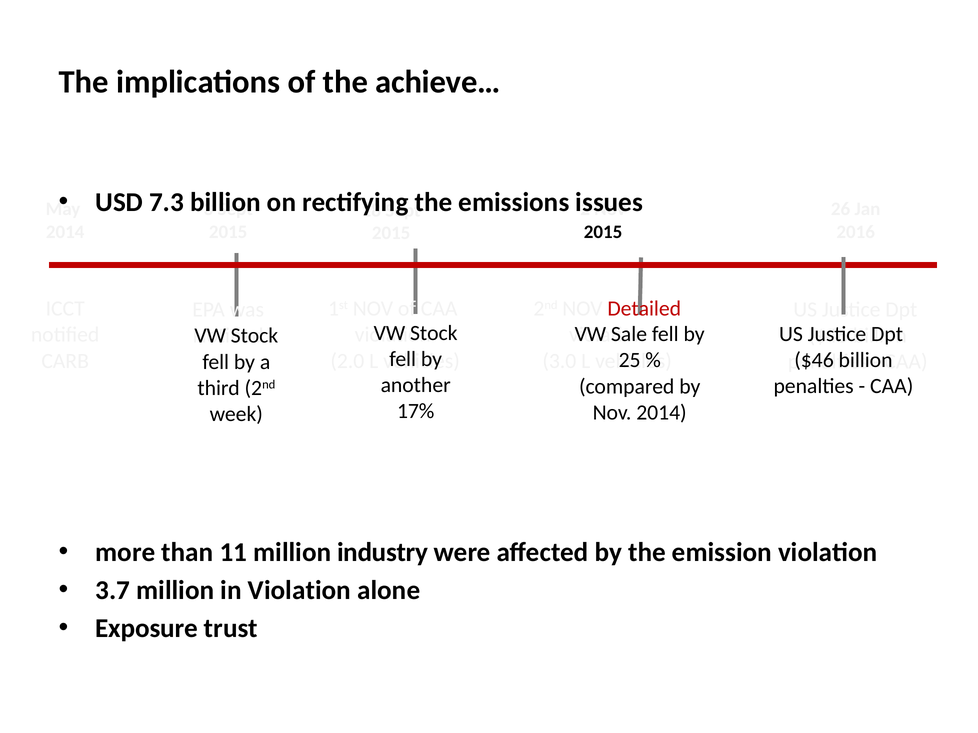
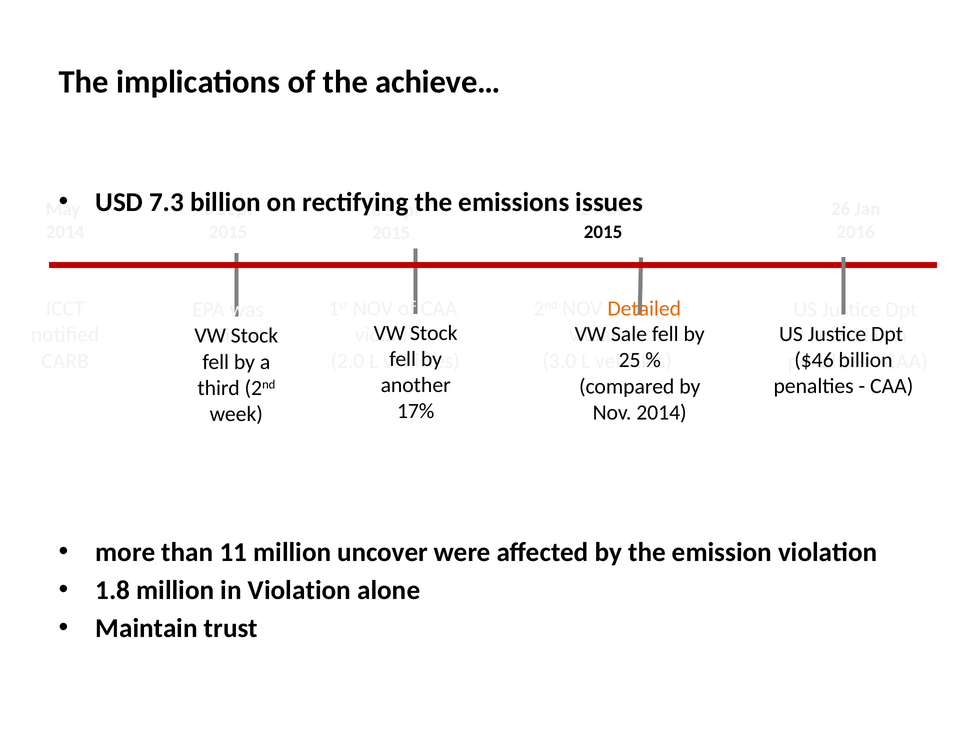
Detailed colour: red -> orange
industry: industry -> uncover
3.7: 3.7 -> 1.8
Exposure: Exposure -> Maintain
